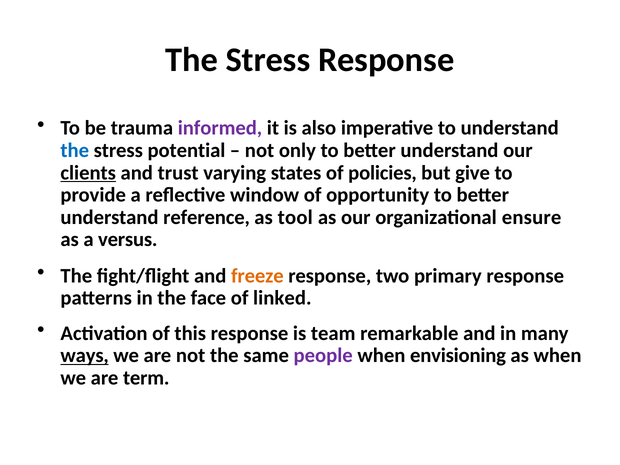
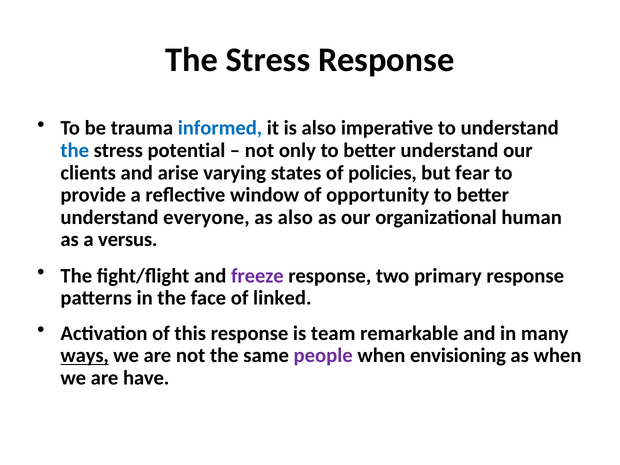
informed colour: purple -> blue
clients underline: present -> none
trust: trust -> arise
give: give -> fear
reference: reference -> everyone
as tool: tool -> also
ensure: ensure -> human
freeze colour: orange -> purple
term: term -> have
